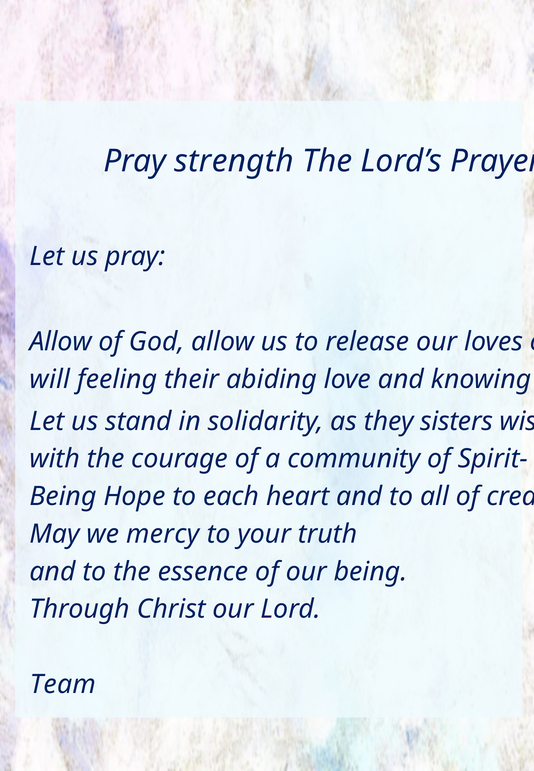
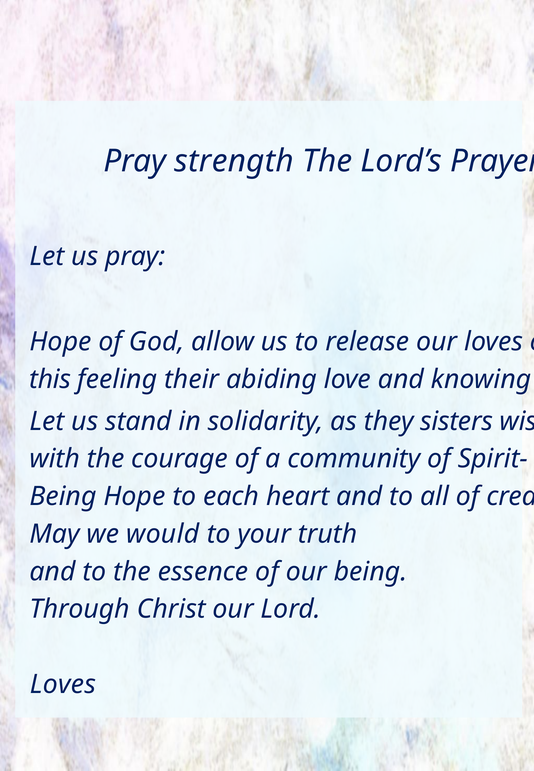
Allow at (61, 342): Allow -> Hope
will: will -> this
mercy: mercy -> would
Team at (63, 685): Team -> Loves
